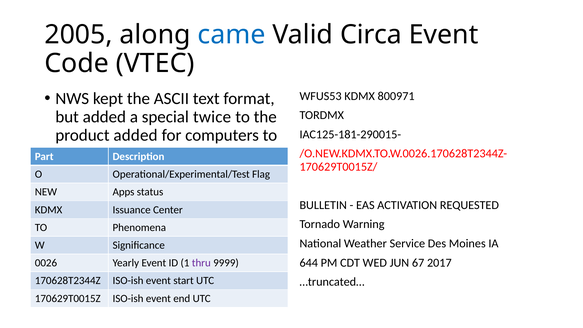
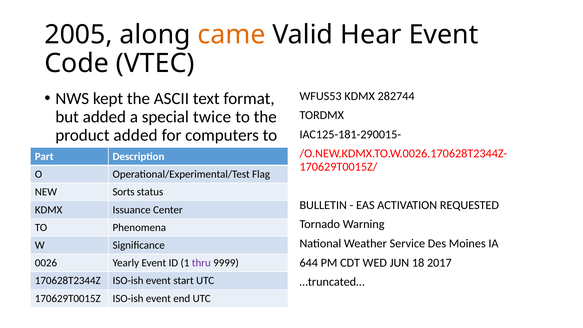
came colour: blue -> orange
Circa: Circa -> Hear
800971: 800971 -> 282744
Apps: Apps -> Sorts
67: 67 -> 18
